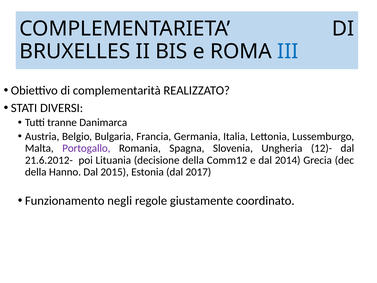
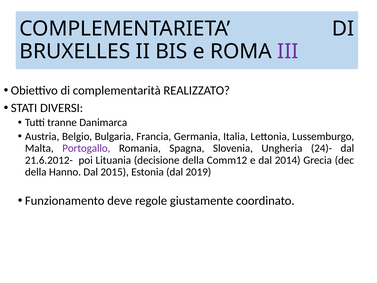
III colour: blue -> purple
12)-: 12)- -> 24)-
2017: 2017 -> 2019
negli: negli -> deve
